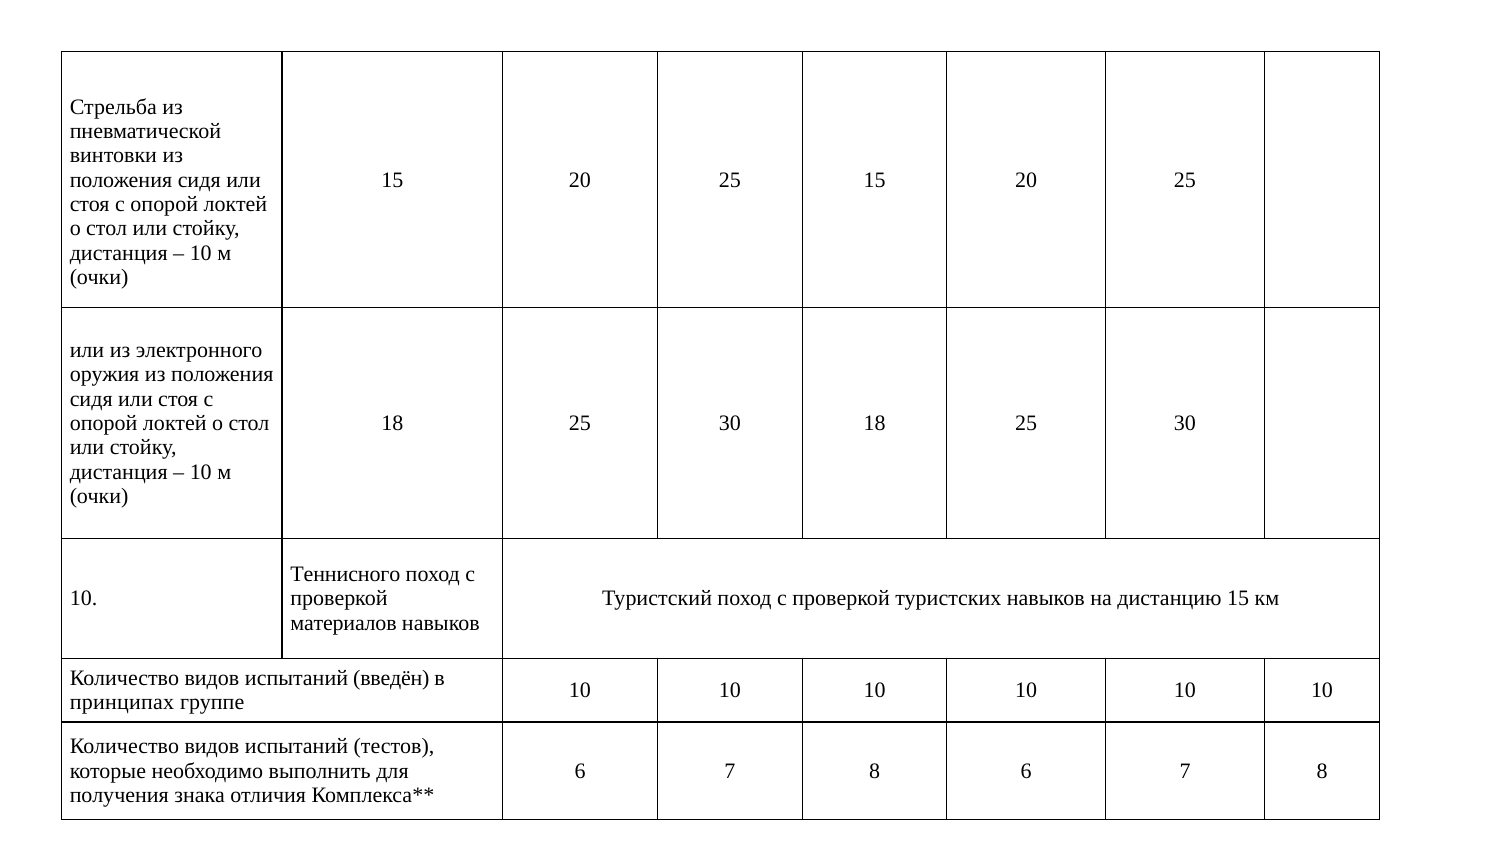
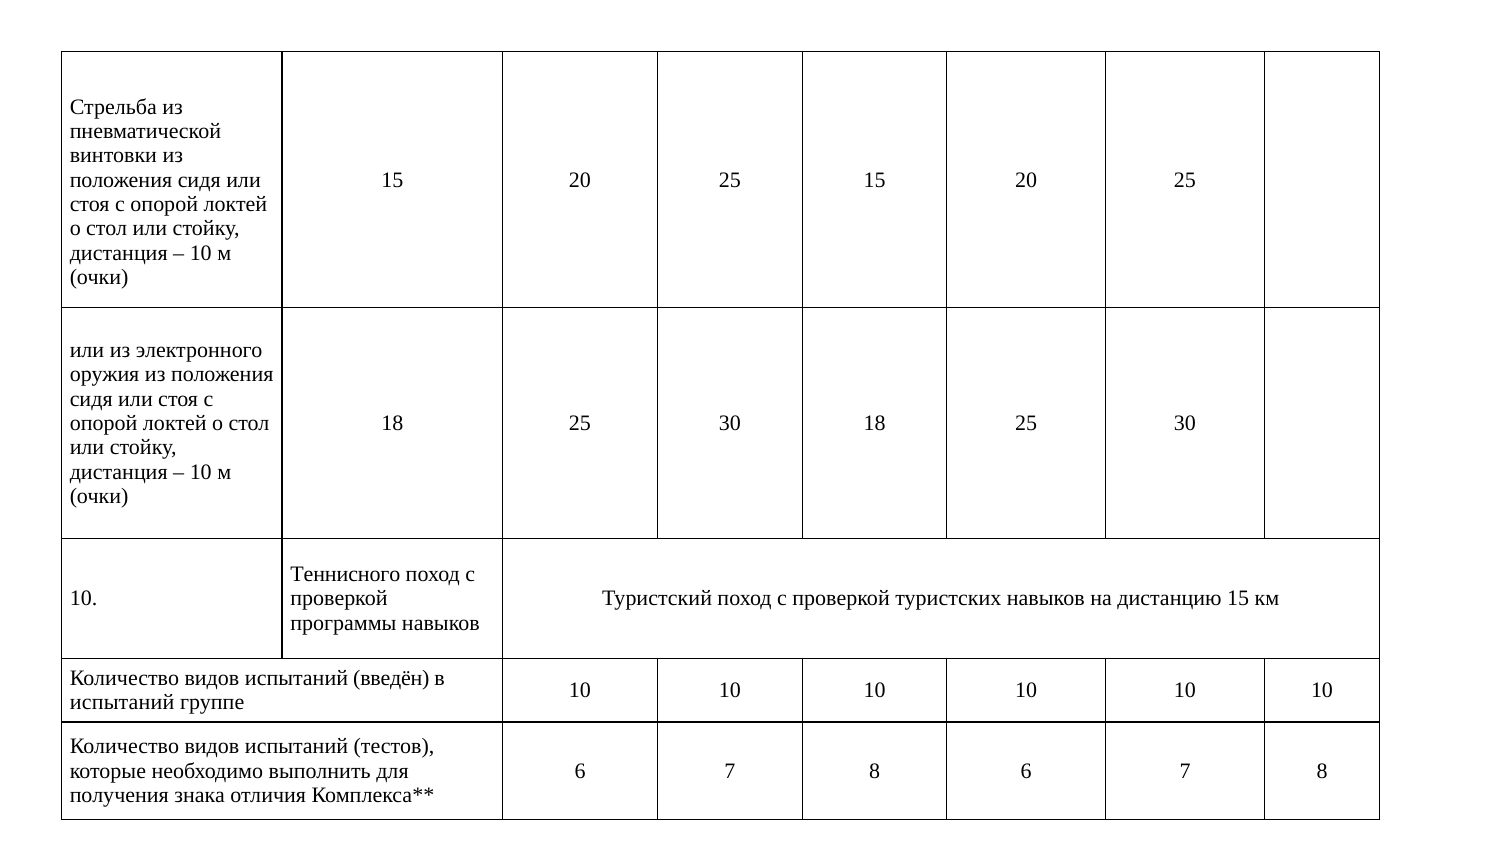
материалов: материалов -> программы
принципах at (122, 702): принципах -> испытаний
